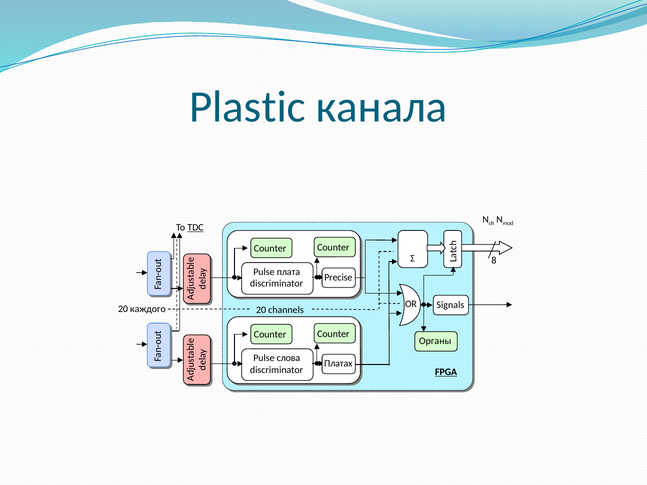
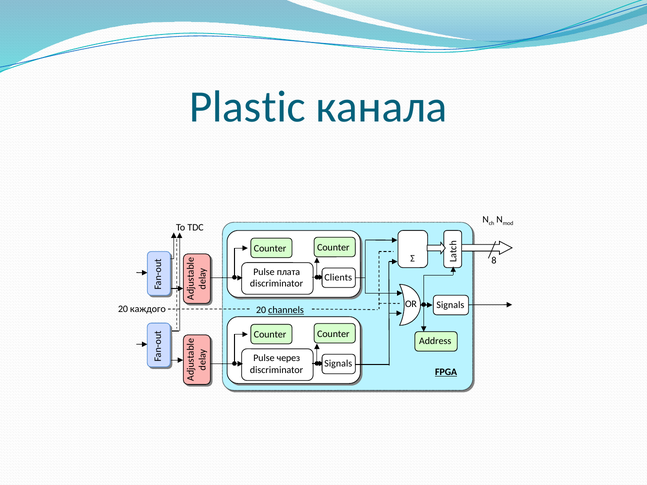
TDC underline: present -> none
Precise: Precise -> Clients
channels underline: none -> present
Органы: Органы -> Address
слова: слова -> через
Платах at (338, 364): Платах -> Signals
